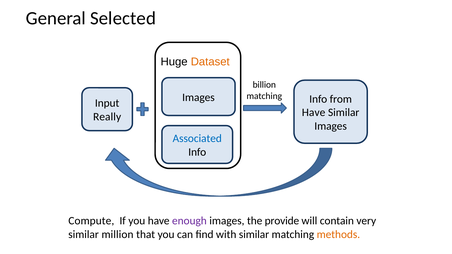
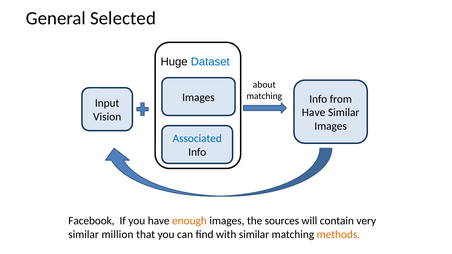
Dataset colour: orange -> blue
billion: billion -> about
Really: Really -> Vision
Compute: Compute -> Facebook
enough colour: purple -> orange
provide: provide -> sources
